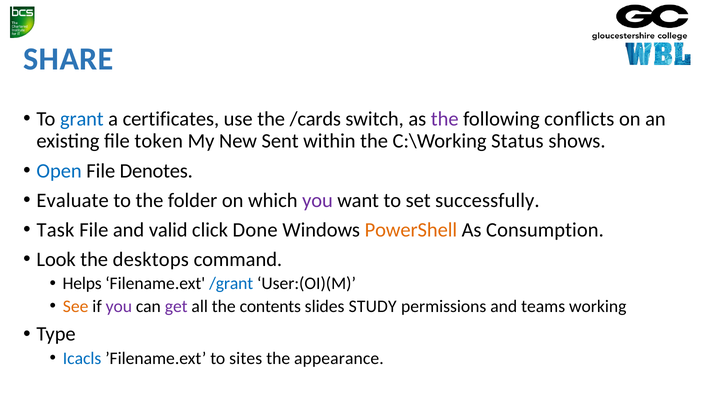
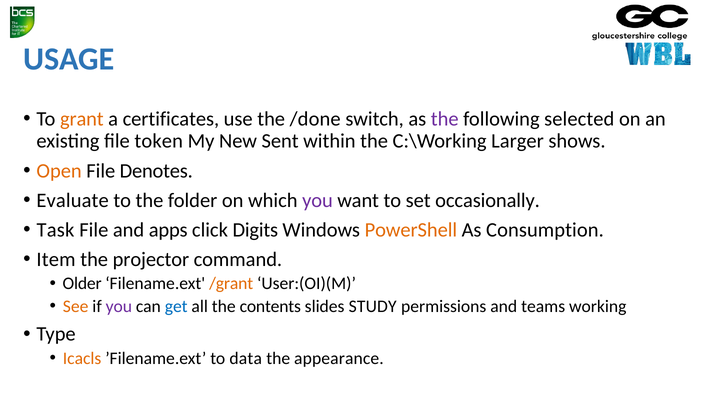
SHARE: SHARE -> USAGE
grant colour: blue -> orange
/cards: /cards -> /done
conflicts: conflicts -> selected
Status: Status -> Larger
Open colour: blue -> orange
successfully: successfully -> occasionally
valid: valid -> apps
Done: Done -> Digits
Look: Look -> Item
desktops: desktops -> projector
Helps: Helps -> Older
/grant colour: blue -> orange
get colour: purple -> blue
Icacls colour: blue -> orange
sites: sites -> data
